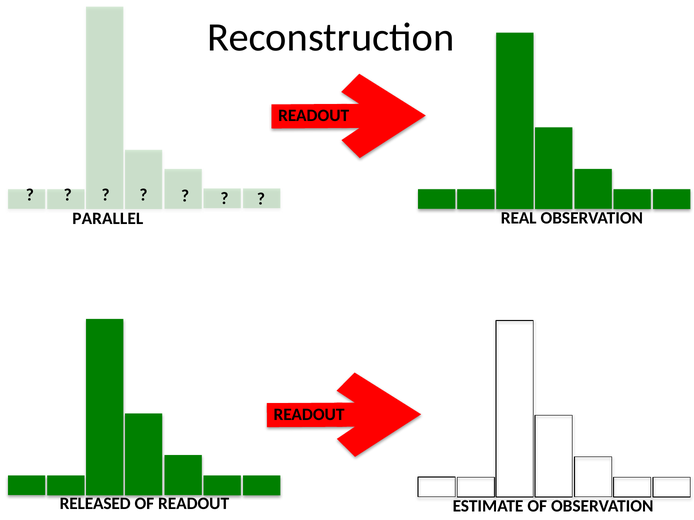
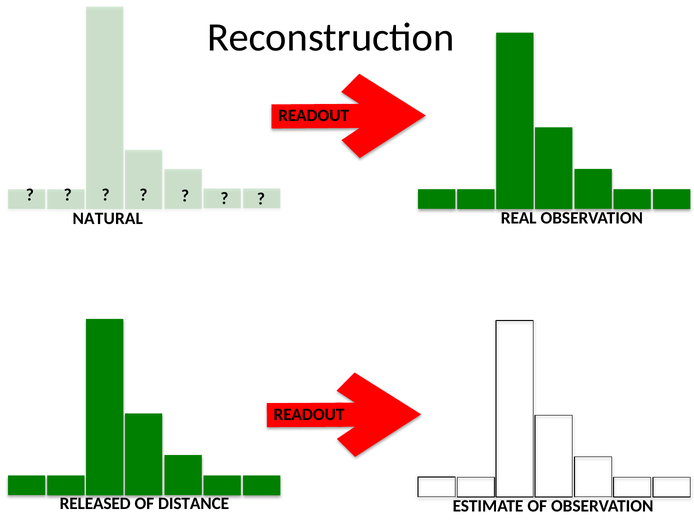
PARALLEL: PARALLEL -> NATURAL
OF READOUT: READOUT -> DISTANCE
